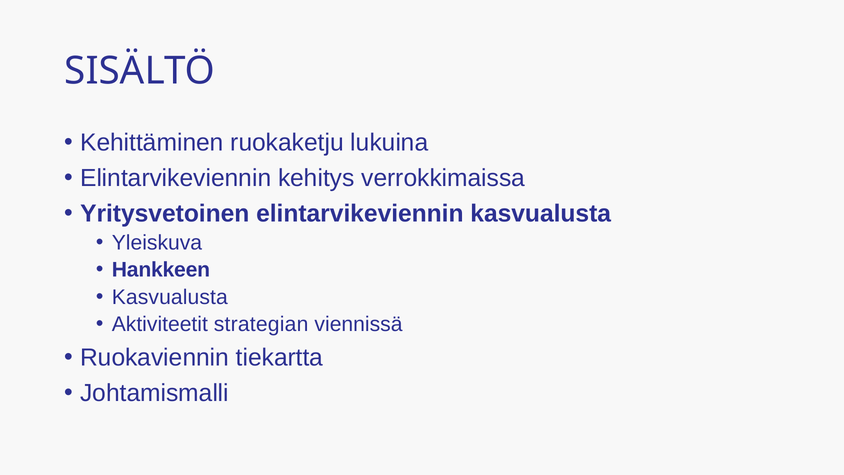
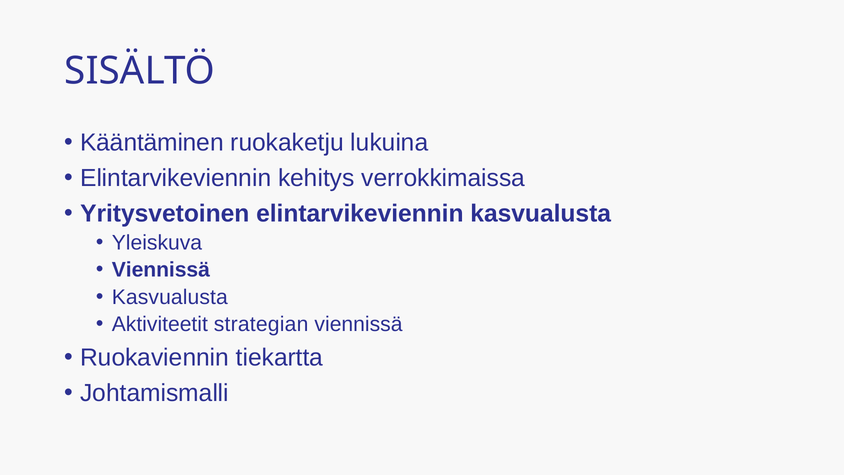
Kehittäminen: Kehittäminen -> Kääntäminen
Hankkeen at (161, 270): Hankkeen -> Viennissä
